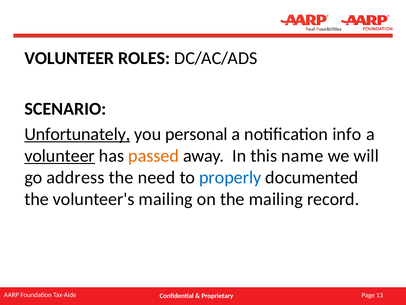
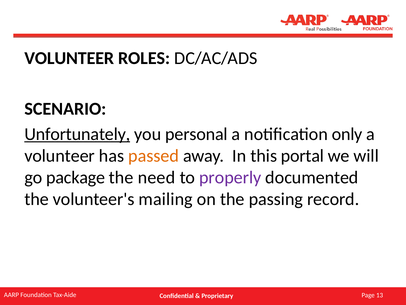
info: info -> only
volunteer at (60, 156) underline: present -> none
name: name -> portal
address: address -> package
properly colour: blue -> purple
the mailing: mailing -> passing
